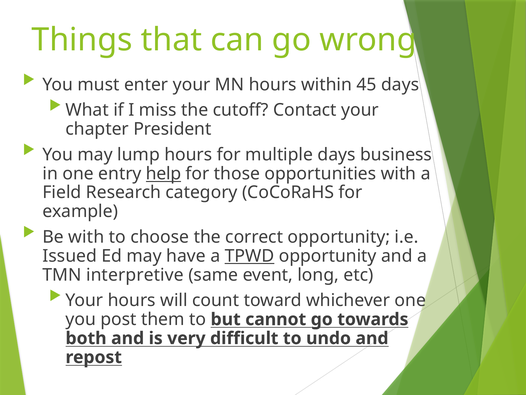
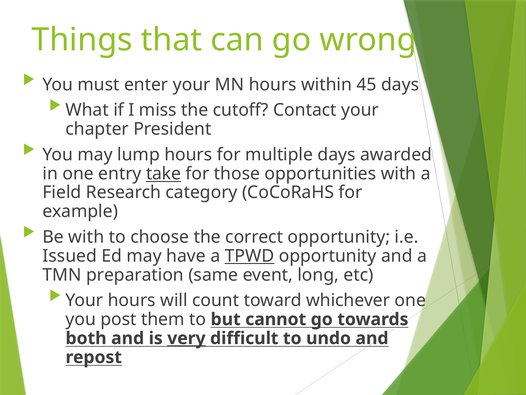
business: business -> awarded
help: help -> take
interpretive: interpretive -> preparation
very underline: none -> present
